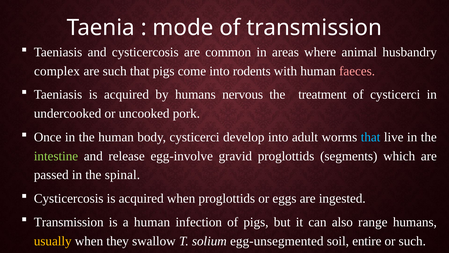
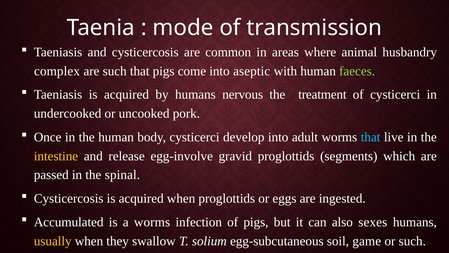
rodents: rodents -> aseptic
faeces colour: pink -> light green
intestine colour: light green -> yellow
Transmission at (69, 222): Transmission -> Accumulated
a human: human -> worms
range: range -> sexes
egg-unsegmented: egg-unsegmented -> egg-subcutaneous
entire: entire -> game
